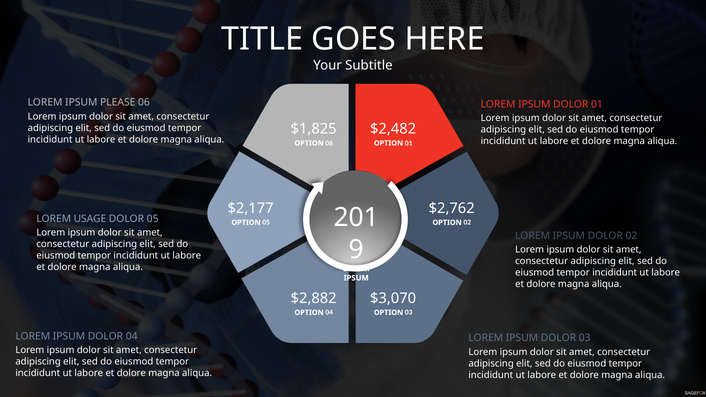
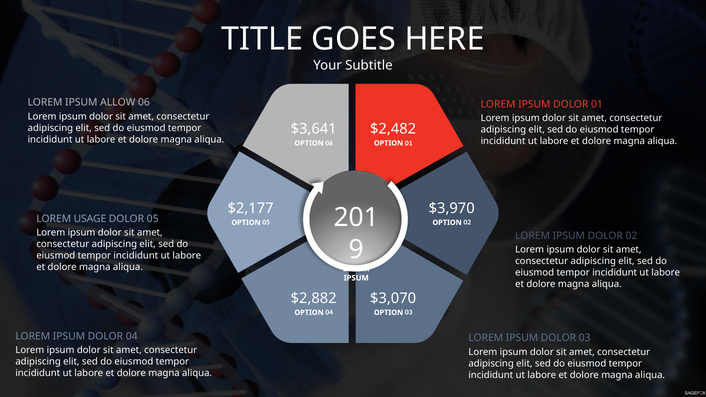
PLEASE: PLEASE -> ALLOW
$1,825: $1,825 -> $3,641
$2,762: $2,762 -> $3,970
